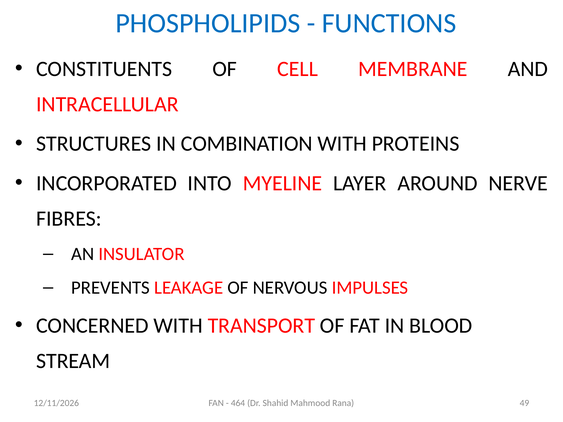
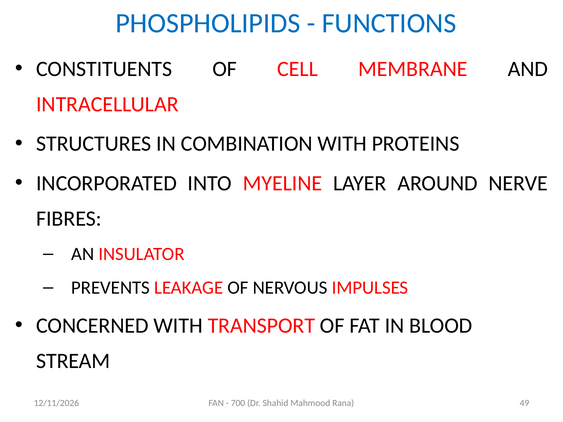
464: 464 -> 700
